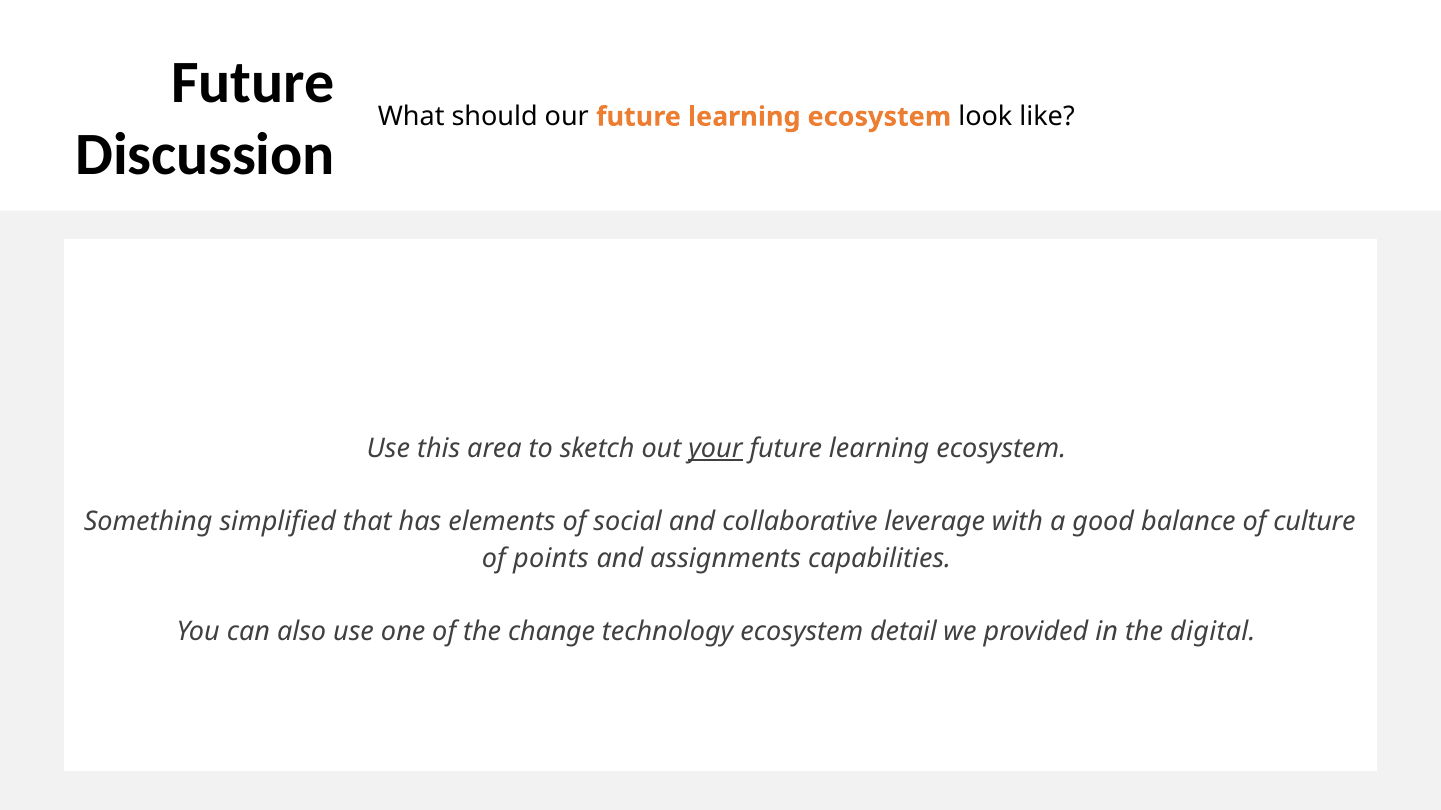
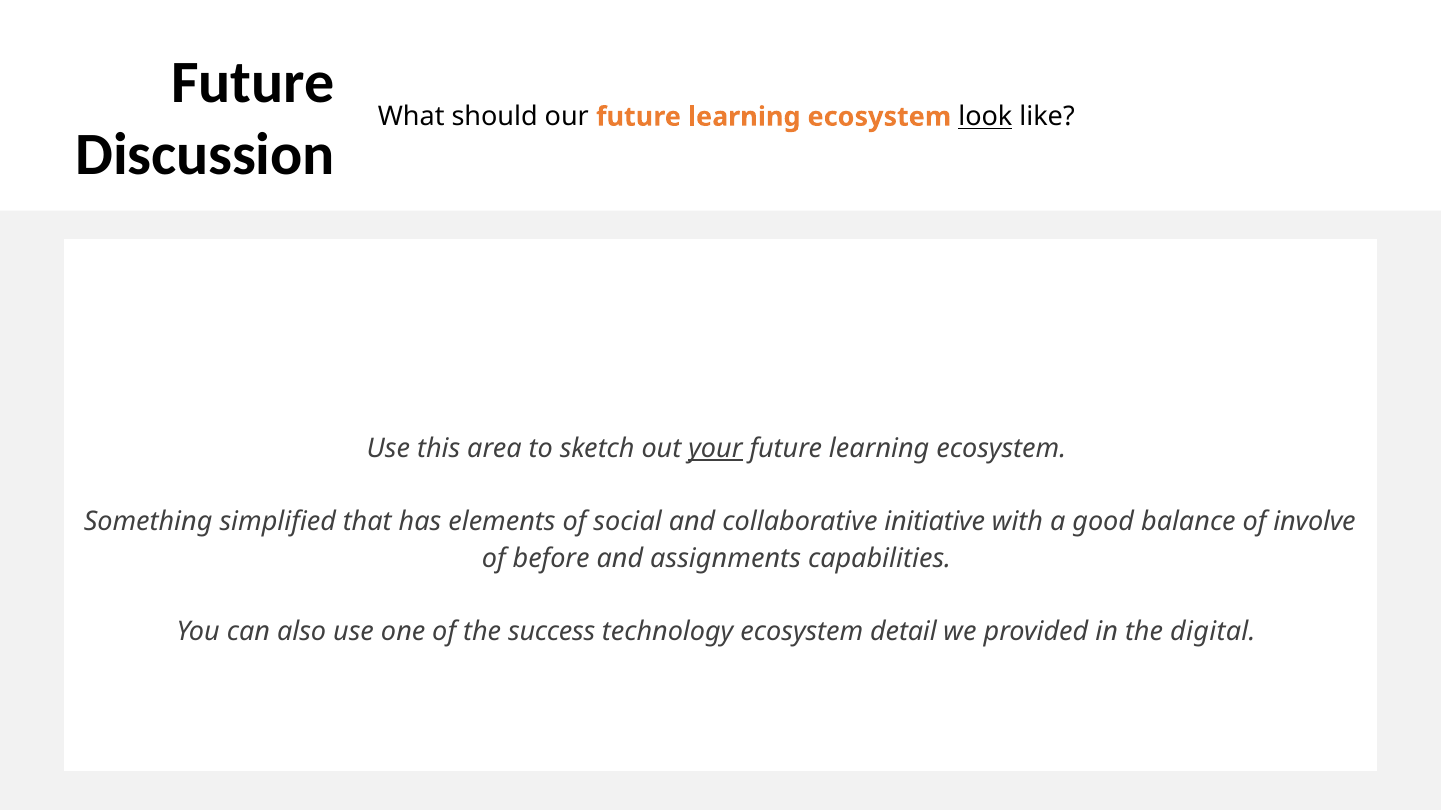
look underline: none -> present
leverage: leverage -> initiative
culture: culture -> involve
points: points -> before
change: change -> success
